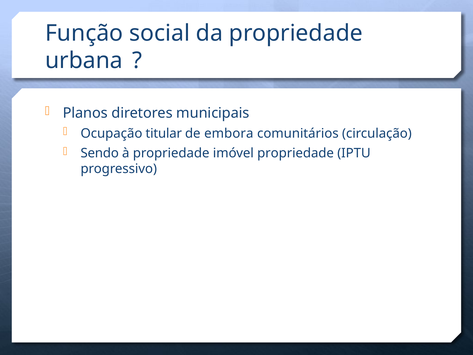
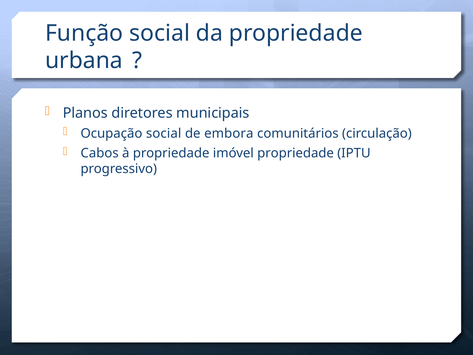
Ocupação titular: titular -> social
Sendo: Sendo -> Cabos
